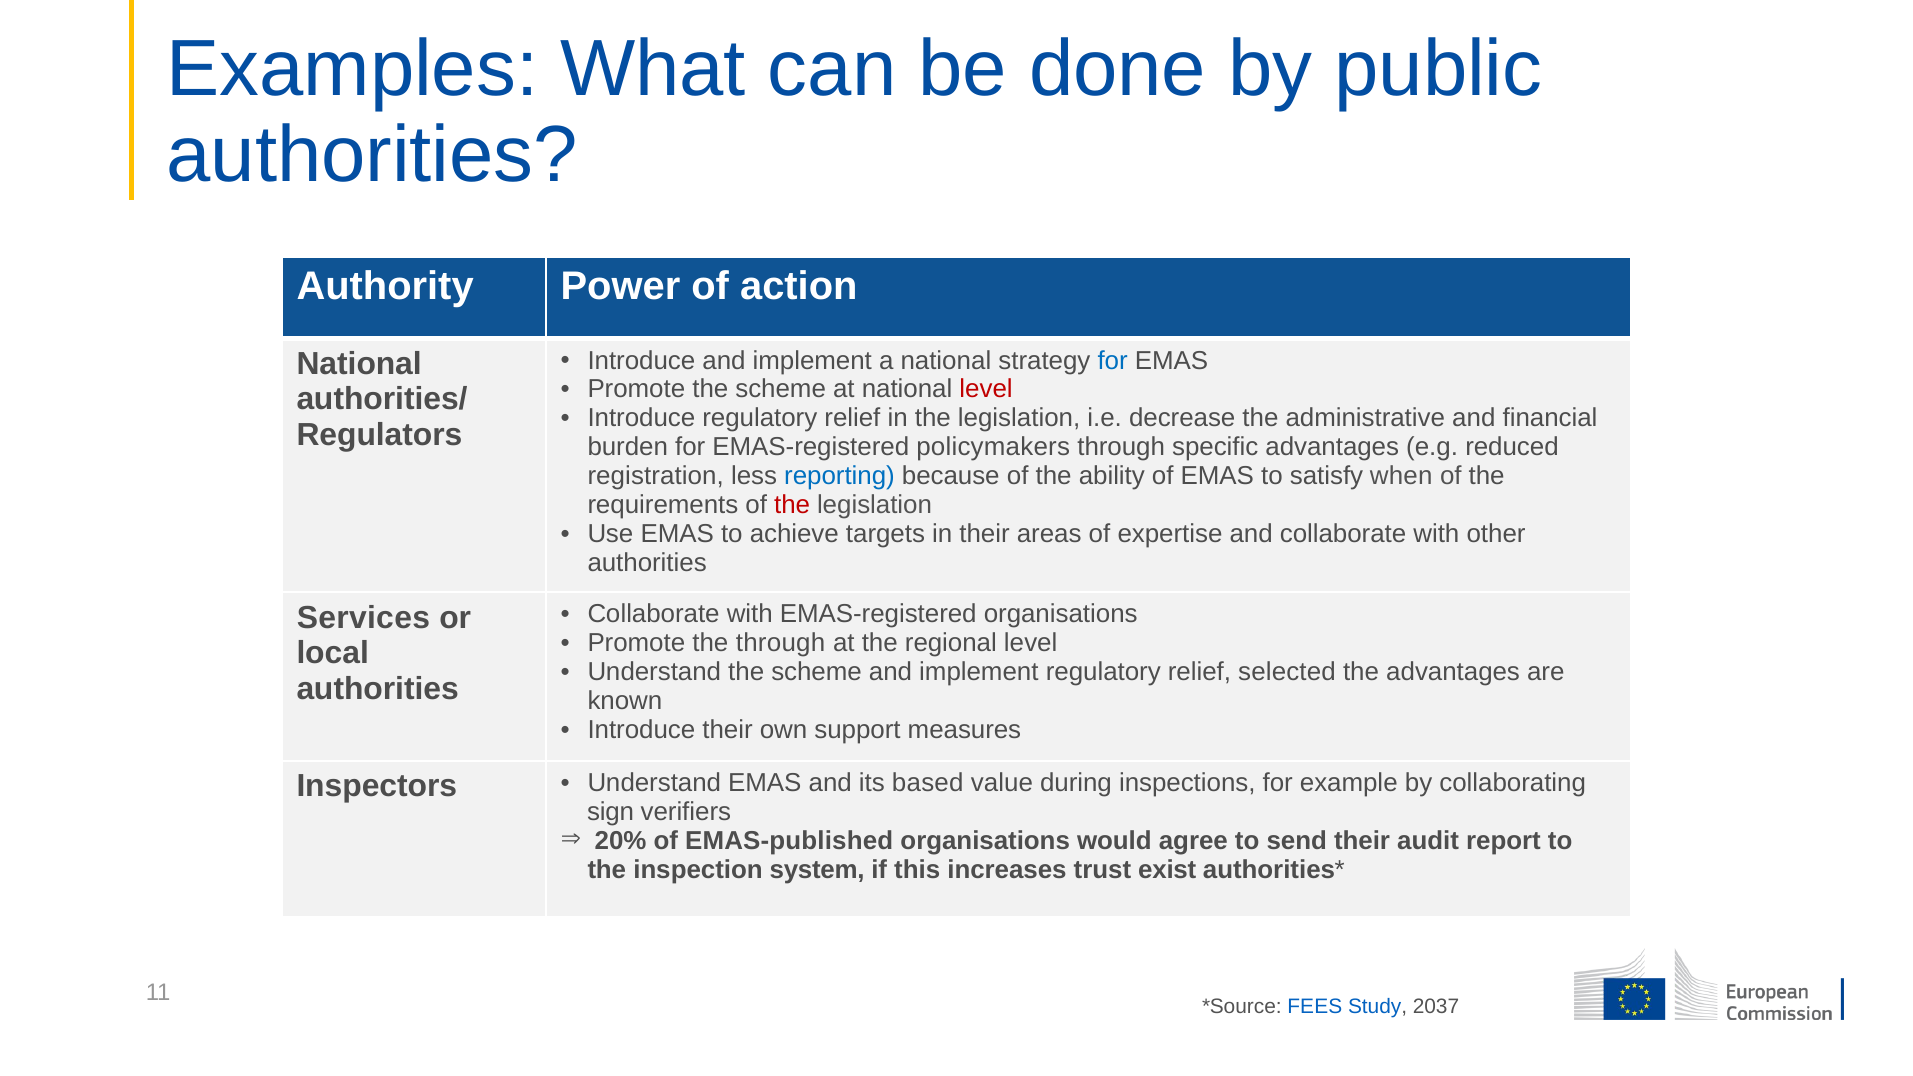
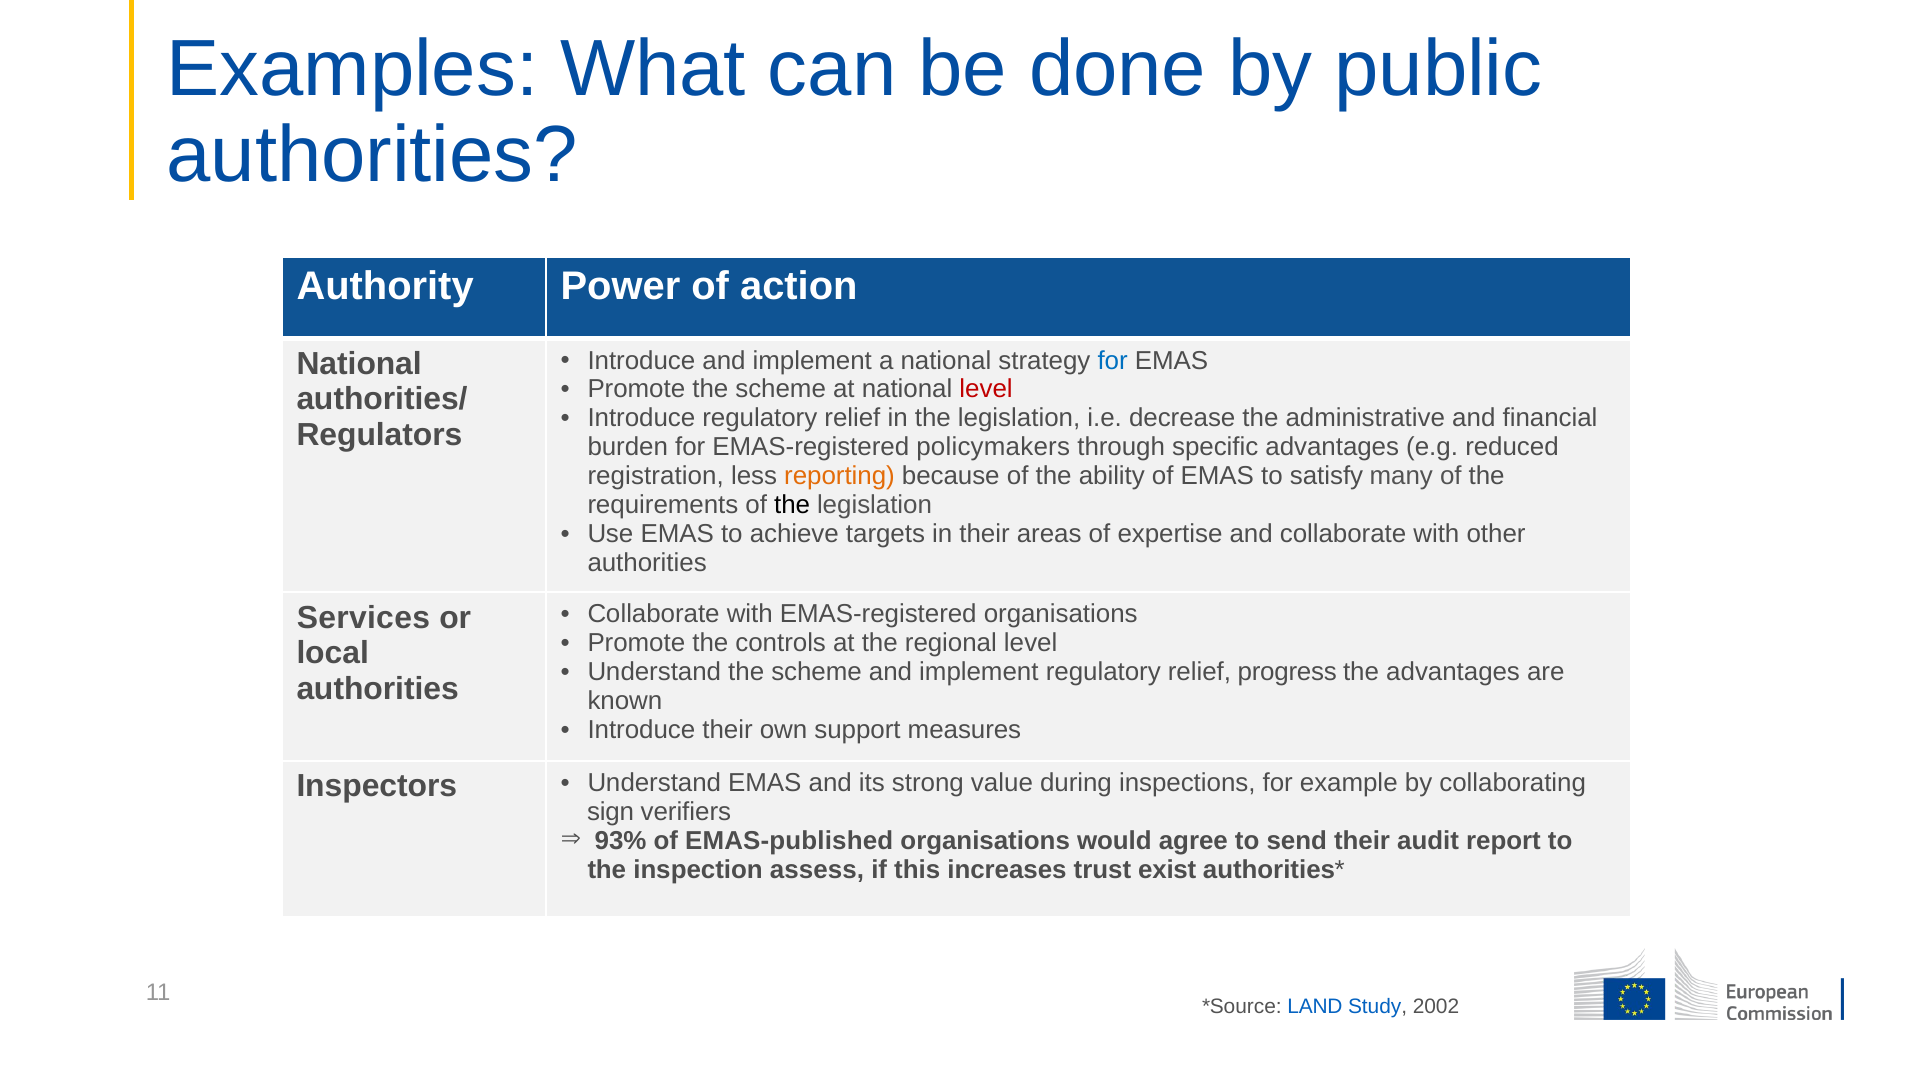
reporting colour: blue -> orange
when: when -> many
the at (792, 505) colour: red -> black
the through: through -> controls
selected: selected -> progress
based: based -> strong
20%: 20% -> 93%
system: system -> assess
FEES: FEES -> LAND
2037: 2037 -> 2002
